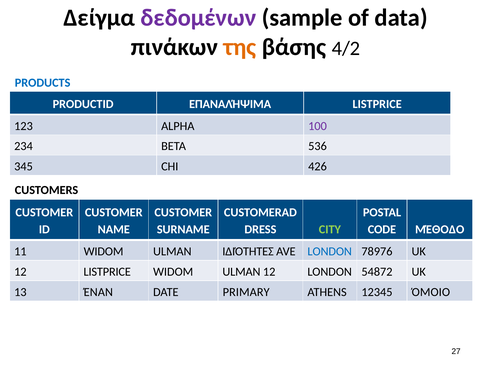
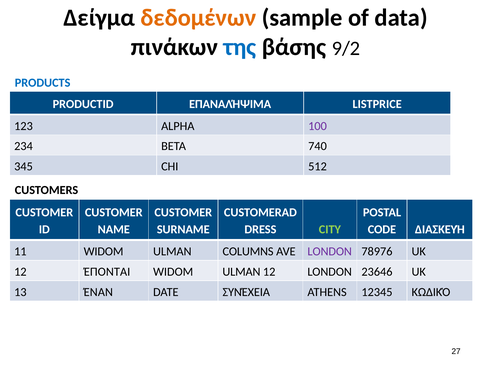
δεδομένων colour: purple -> orange
της colour: orange -> blue
4/2: 4/2 -> 9/2
536: 536 -> 740
426: 426 -> 512
ΜΈΘΟΔΟ: ΜΈΘΟΔΟ -> ΔΙΑΣΚΕΥΉ
ΙΔΙΌΤΗΤΕΣ: ΙΔΙΌΤΗΤΕΣ -> COLUMNS
LONDON at (330, 251) colour: blue -> purple
12 LISTPRICE: LISTPRICE -> ΈΠΟΝΤΑΙ
54872: 54872 -> 23646
PRIMARY: PRIMARY -> ΣΥΝΈΧΕΙΑ
ΌΜΟΙΟ: ΌΜΟΙΟ -> ΚΩΔΙΚΌ
